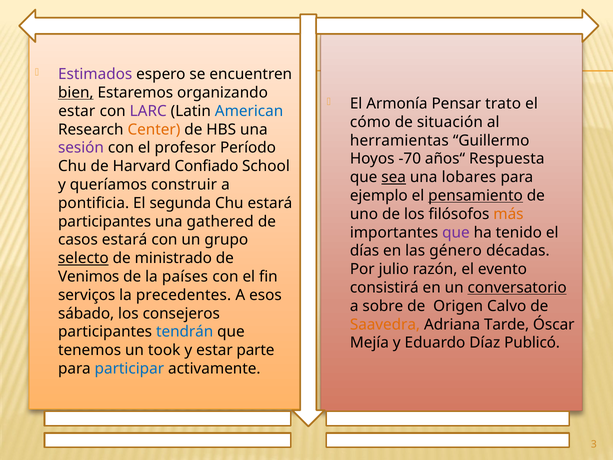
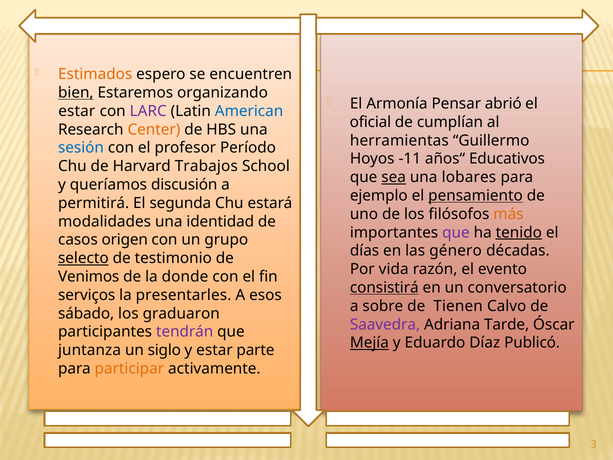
Estimados colour: purple -> orange
trato: trato -> abrió
cómo: cómo -> oficial
situación: situación -> cumplían
sesión colour: purple -> blue
-70: -70 -> -11
Respuesta: Respuesta -> Educativos
Confiado: Confiado -> Trabajos
construir: construir -> discusión
pontificia: pontificia -> permitirá
participantes at (105, 221): participantes -> modalidades
gathered: gathered -> identidad
tenido underline: none -> present
casos estará: estará -> origen
ministrado: ministrado -> testimonio
julio: julio -> vida
países: países -> donde
consistirá underline: none -> present
conversatorio underline: present -> none
precedentes: precedentes -> presentarles
Origen: Origen -> Tienen
consejeros: consejeros -> graduaron
Saavedra colour: orange -> purple
tendrán colour: blue -> purple
Mejía underline: none -> present
tenemos: tenemos -> juntanza
took: took -> siglo
participar colour: blue -> orange
